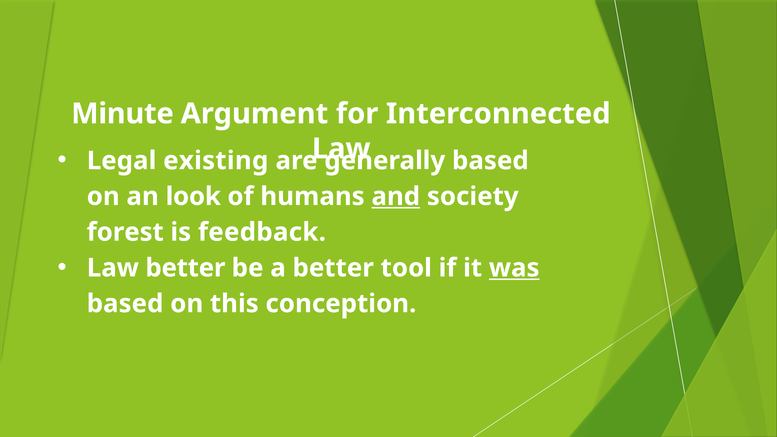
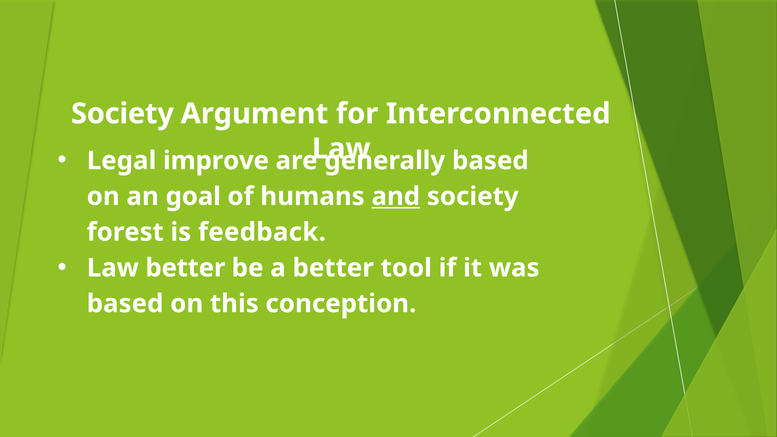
Minute at (122, 114): Minute -> Society
existing: existing -> improve
look: look -> goal
was underline: present -> none
